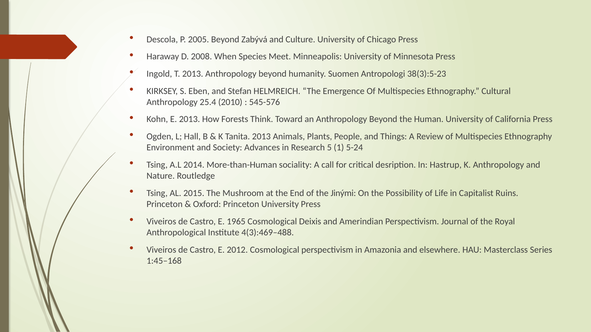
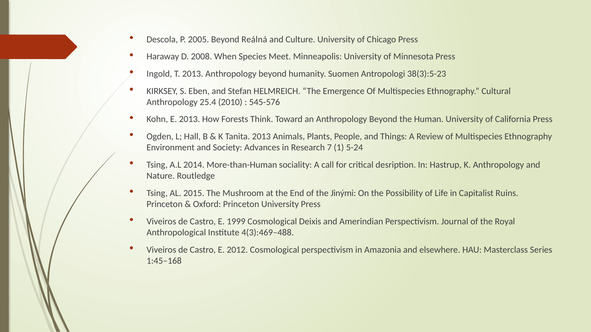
Zabývá: Zabývá -> Reálná
5: 5 -> 7
1965: 1965 -> 1999
